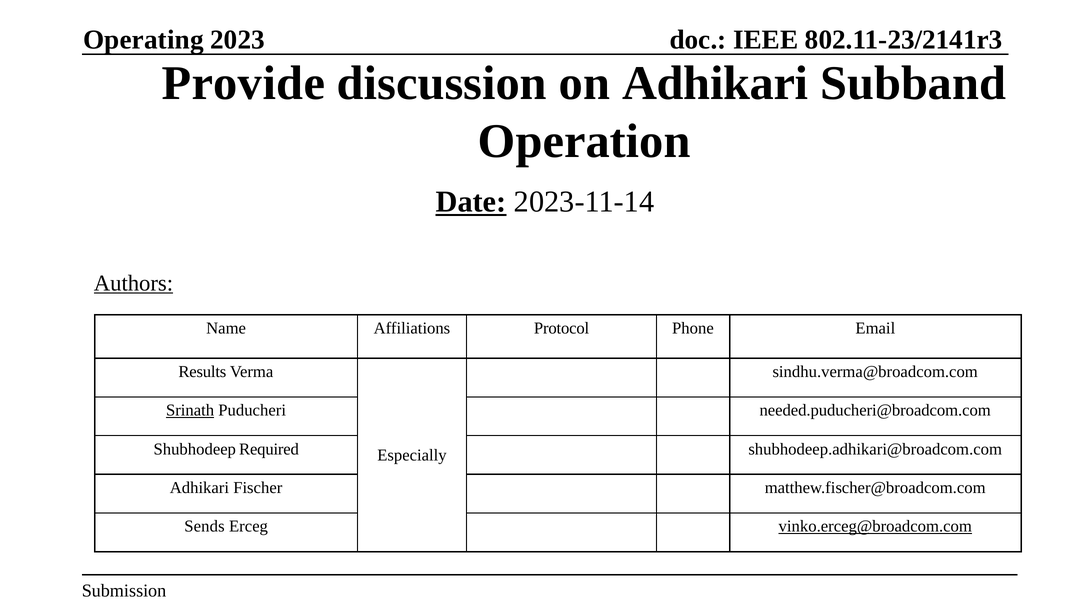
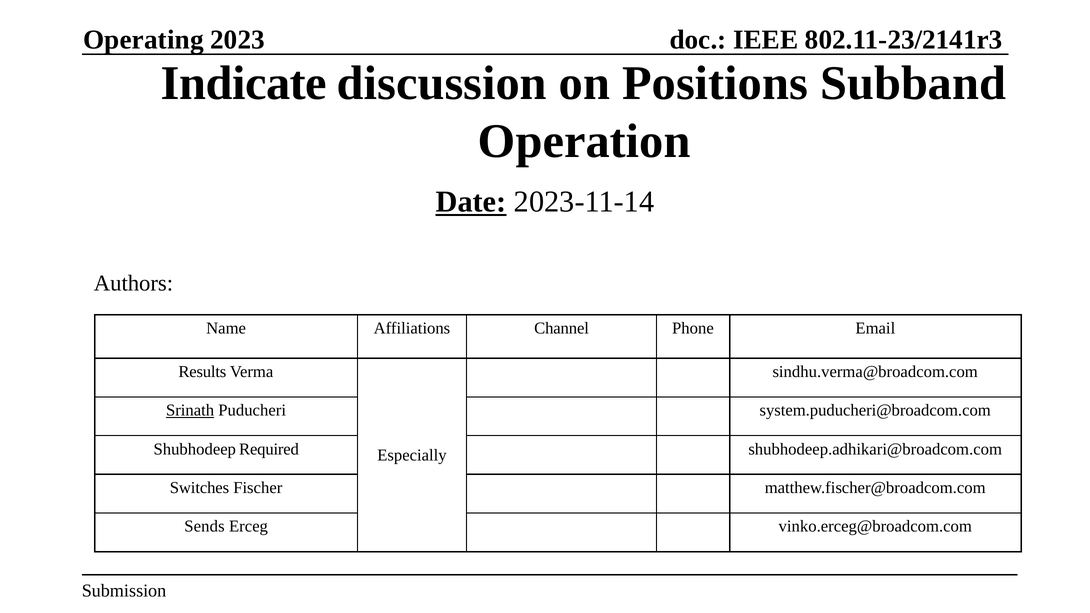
Provide: Provide -> Indicate
on Adhikari: Adhikari -> Positions
Authors underline: present -> none
Protocol: Protocol -> Channel
needed.puducheri@broadcom.com: needed.puducheri@broadcom.com -> system.puducheri@broadcom.com
Adhikari at (199, 488): Adhikari -> Switches
vinko.erceg@broadcom.com underline: present -> none
